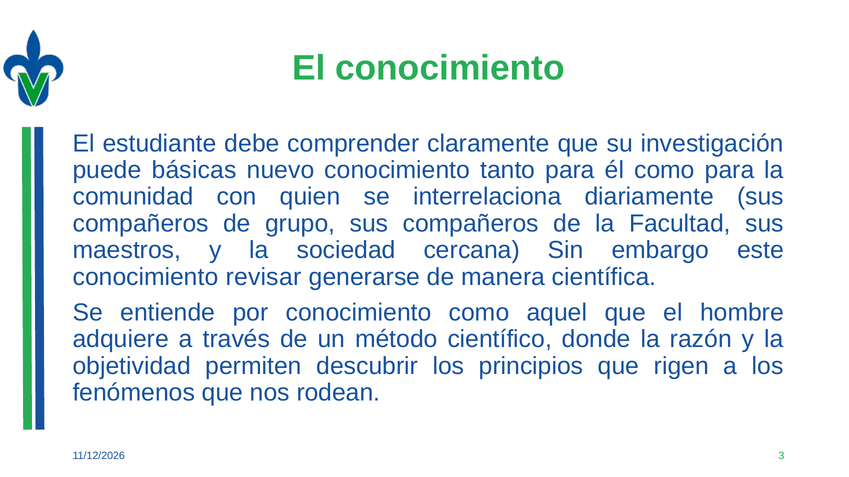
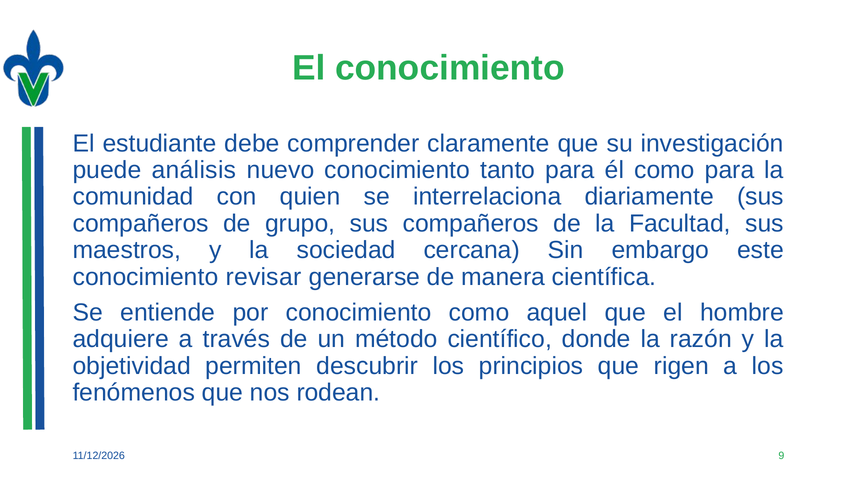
básicas: básicas -> análisis
3: 3 -> 9
